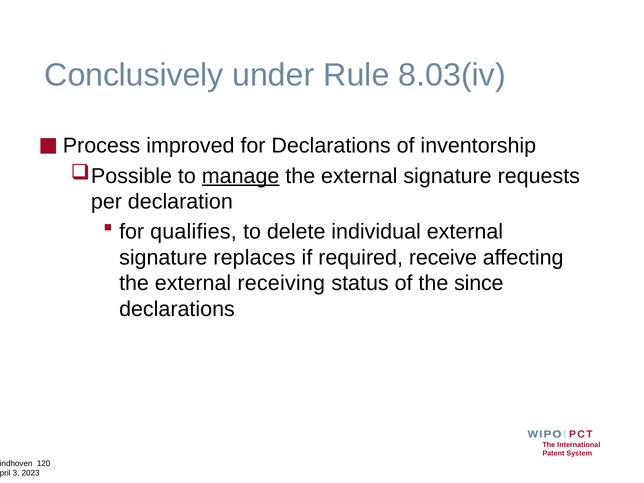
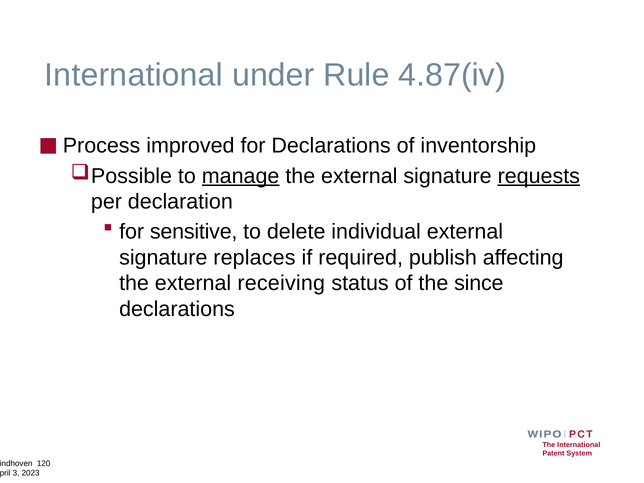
Conclusively at (134, 75): Conclusively -> International
8.03(iv: 8.03(iv -> 4.87(iv
requests underline: none -> present
qualifies: qualifies -> sensitive
receive: receive -> publish
